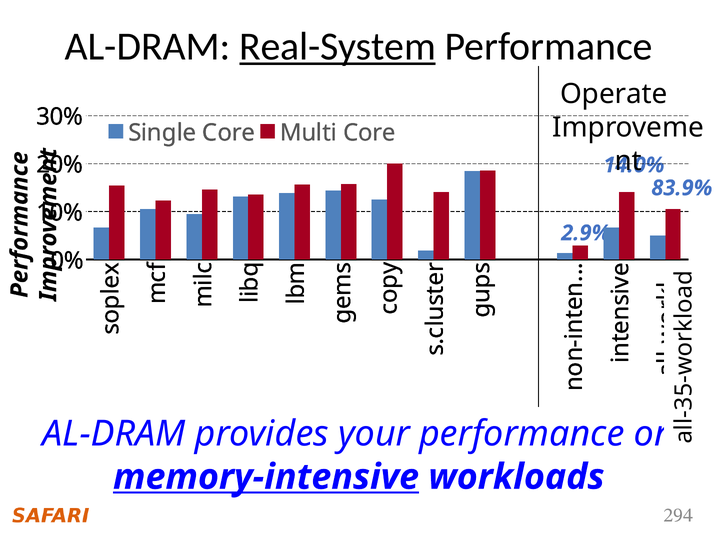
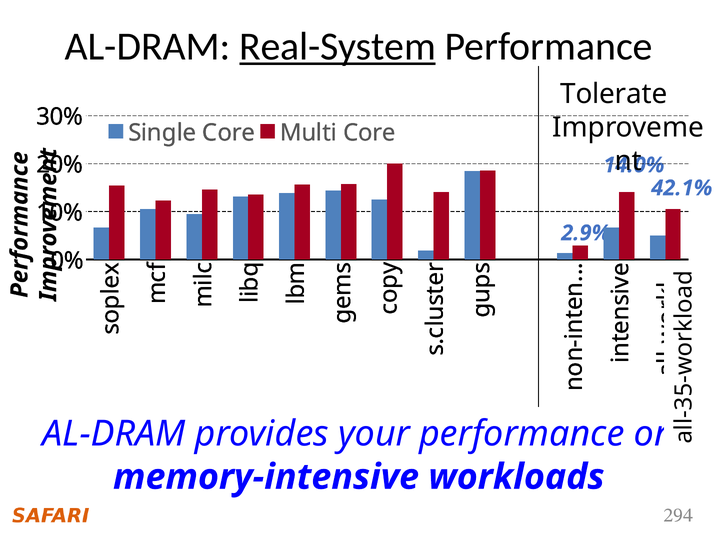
Operate: Operate -> Tolerate
83.9%: 83.9% -> 42.1%
memory-intensive underline: present -> none
